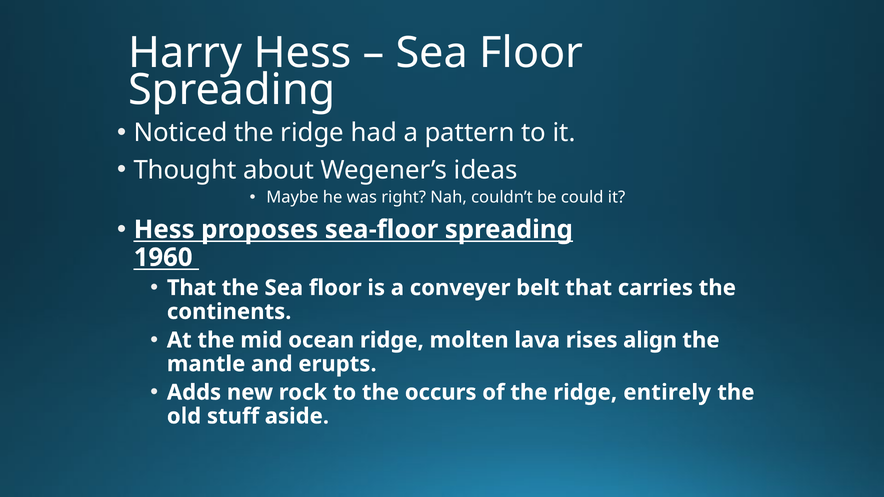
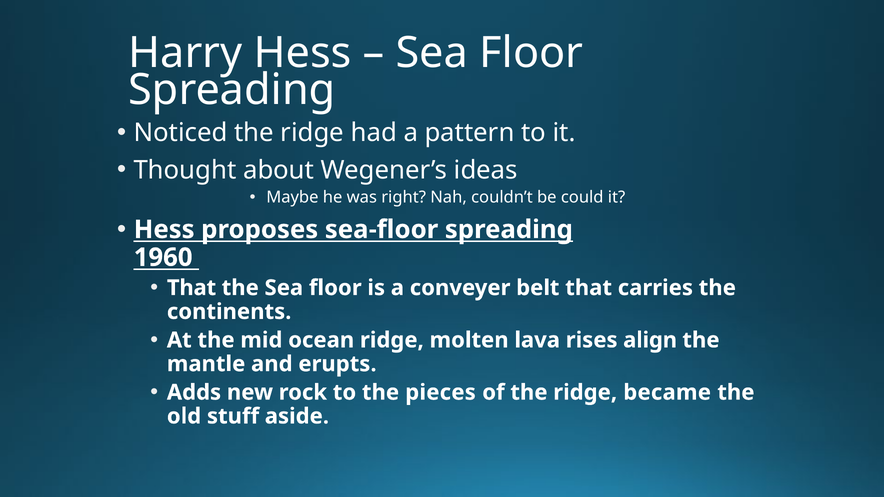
occurs: occurs -> pieces
entirely: entirely -> became
